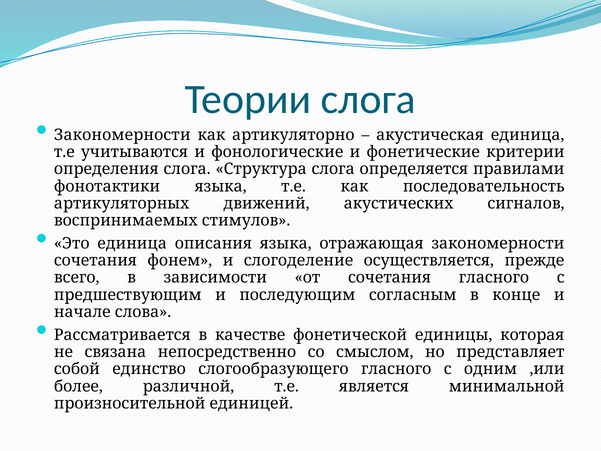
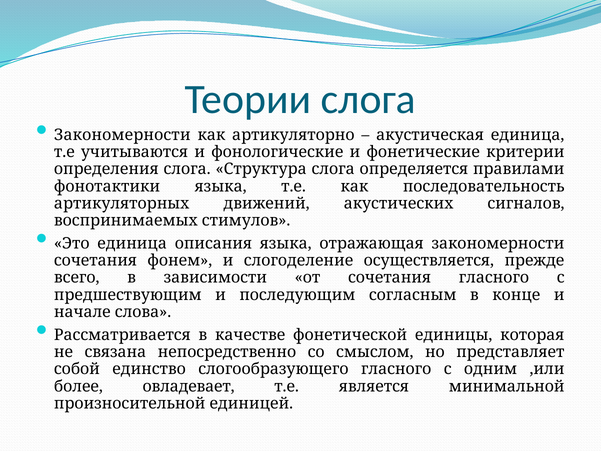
различной: различной -> овладевает
